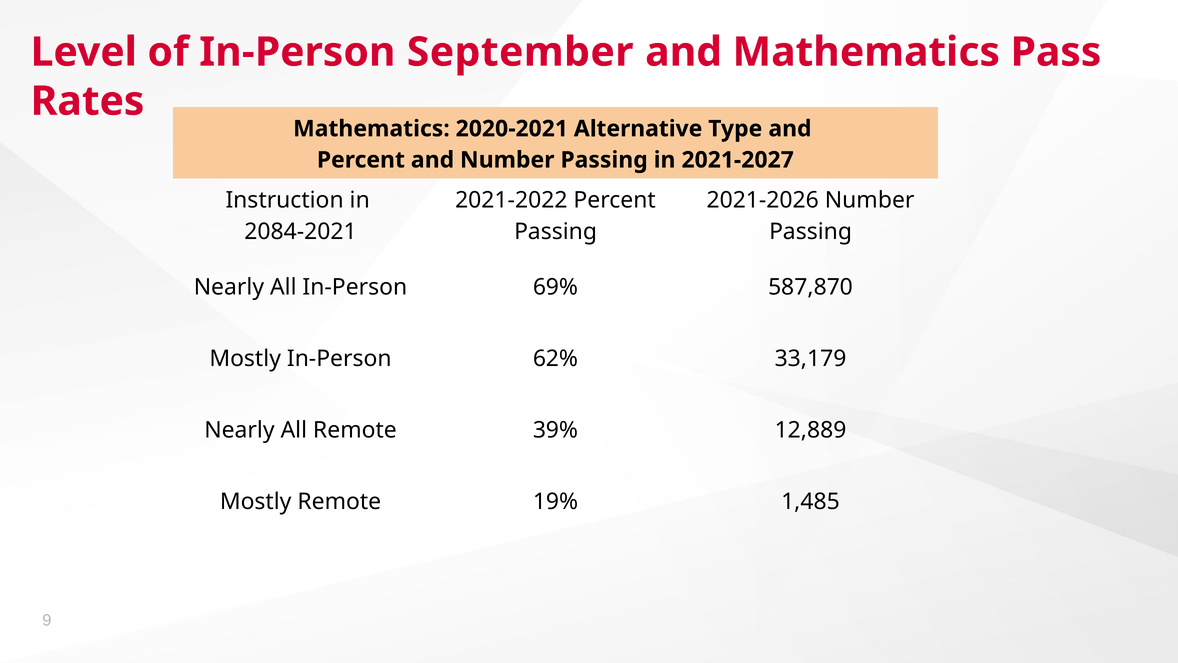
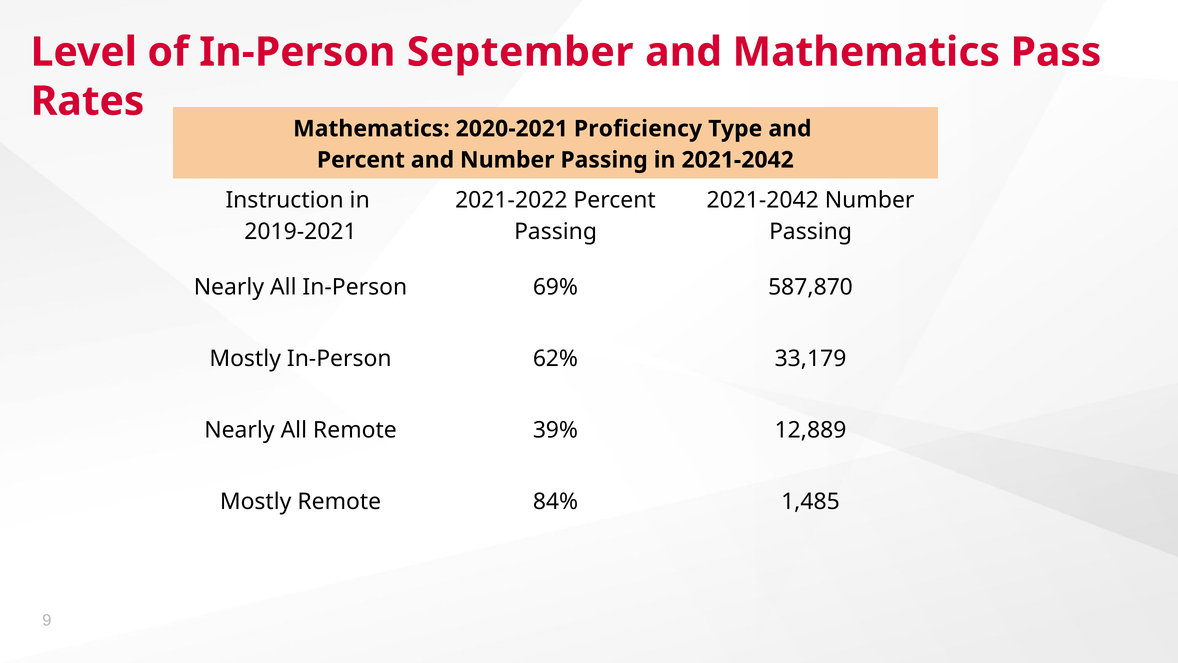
Alternative: Alternative -> Proficiency
in 2021-2027: 2021-2027 -> 2021-2042
2021-2026 at (763, 200): 2021-2026 -> 2021-2042
2084-2021: 2084-2021 -> 2019-2021
19%: 19% -> 84%
